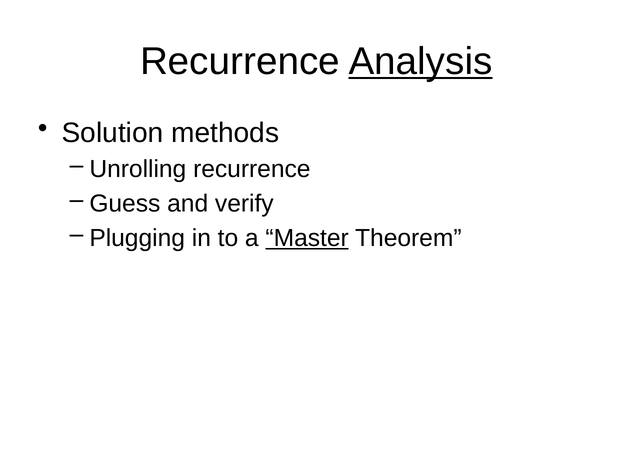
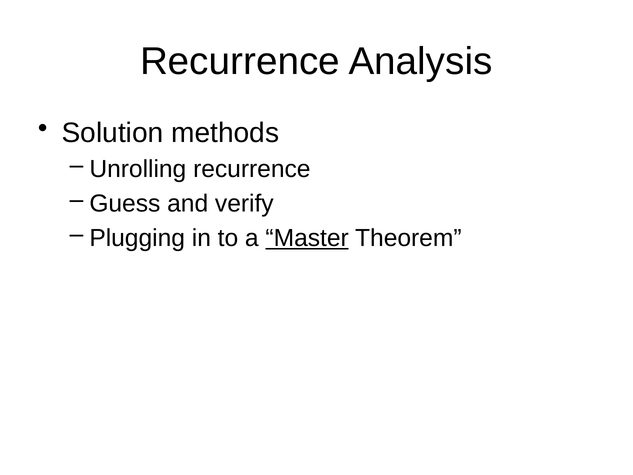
Analysis underline: present -> none
